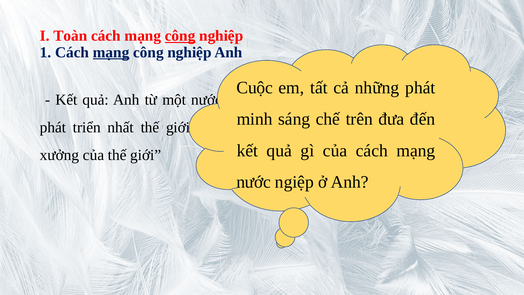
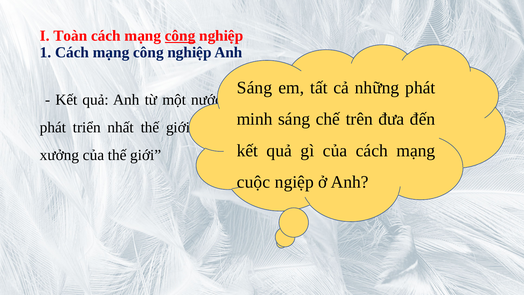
mạng at (111, 52) underline: present -> none
Cuộc at (255, 88): Cuộc -> Sáng
nước at (254, 182): nước -> cuộc
